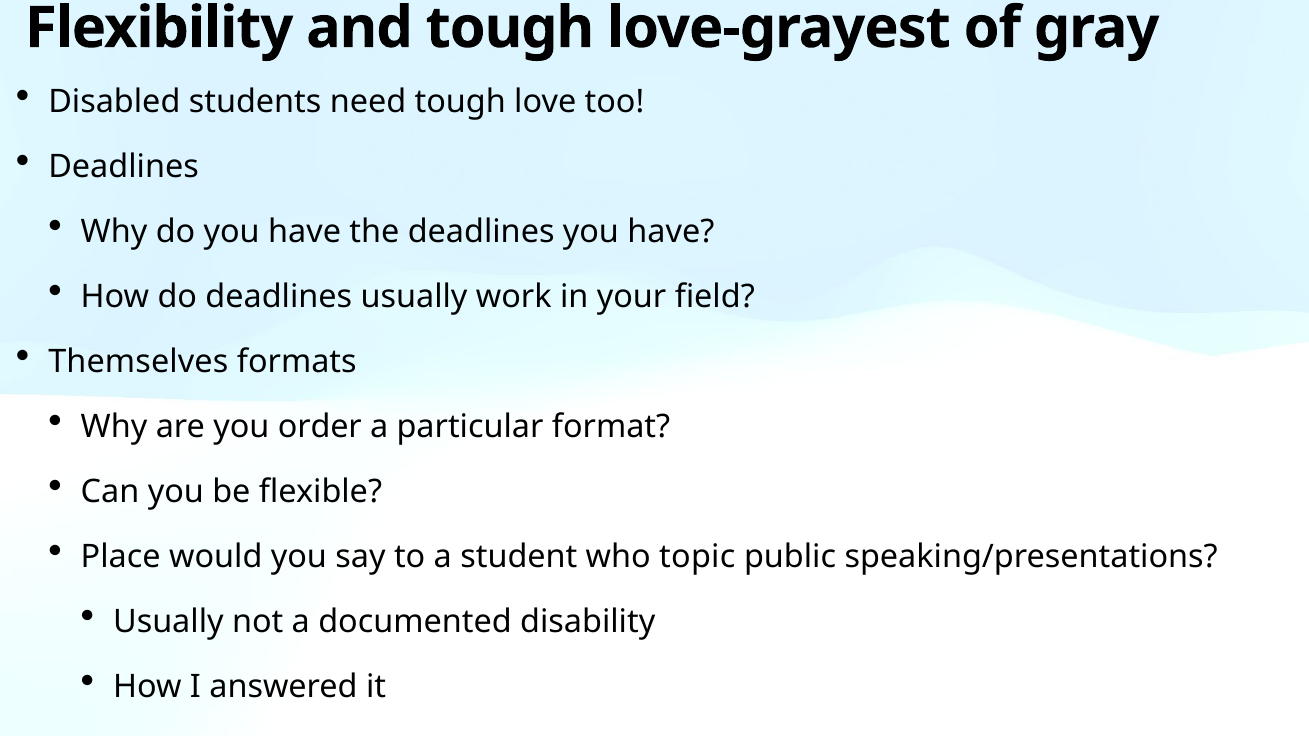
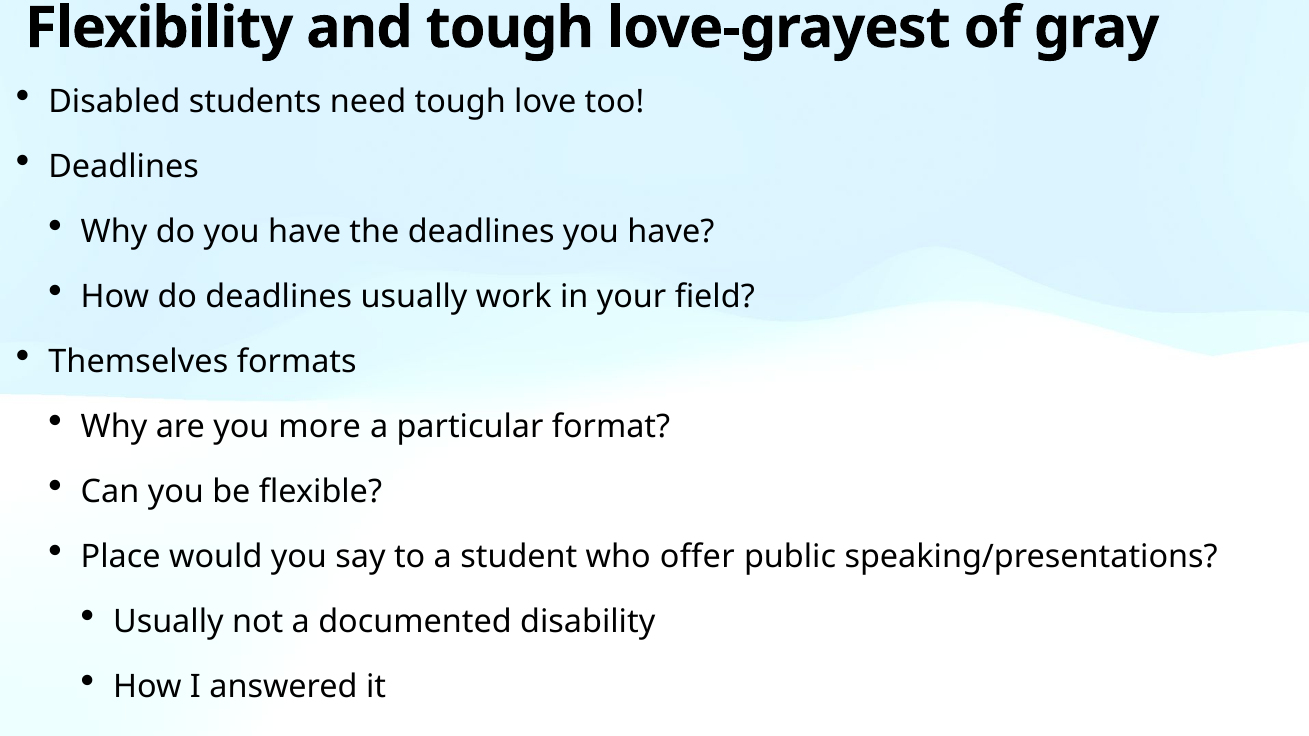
order: order -> more
topic: topic -> offer
